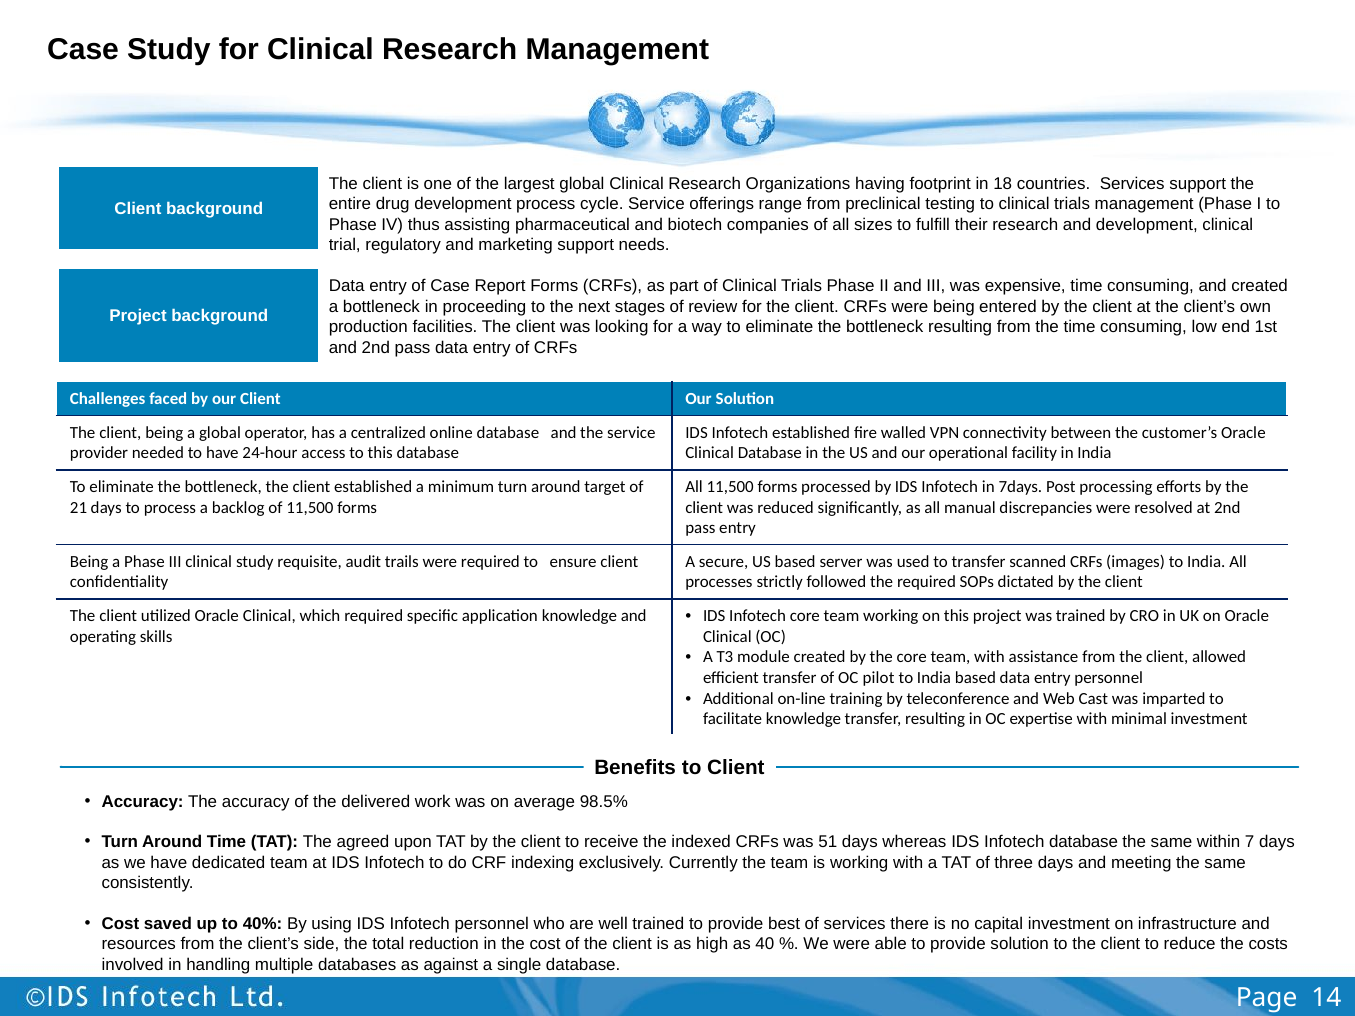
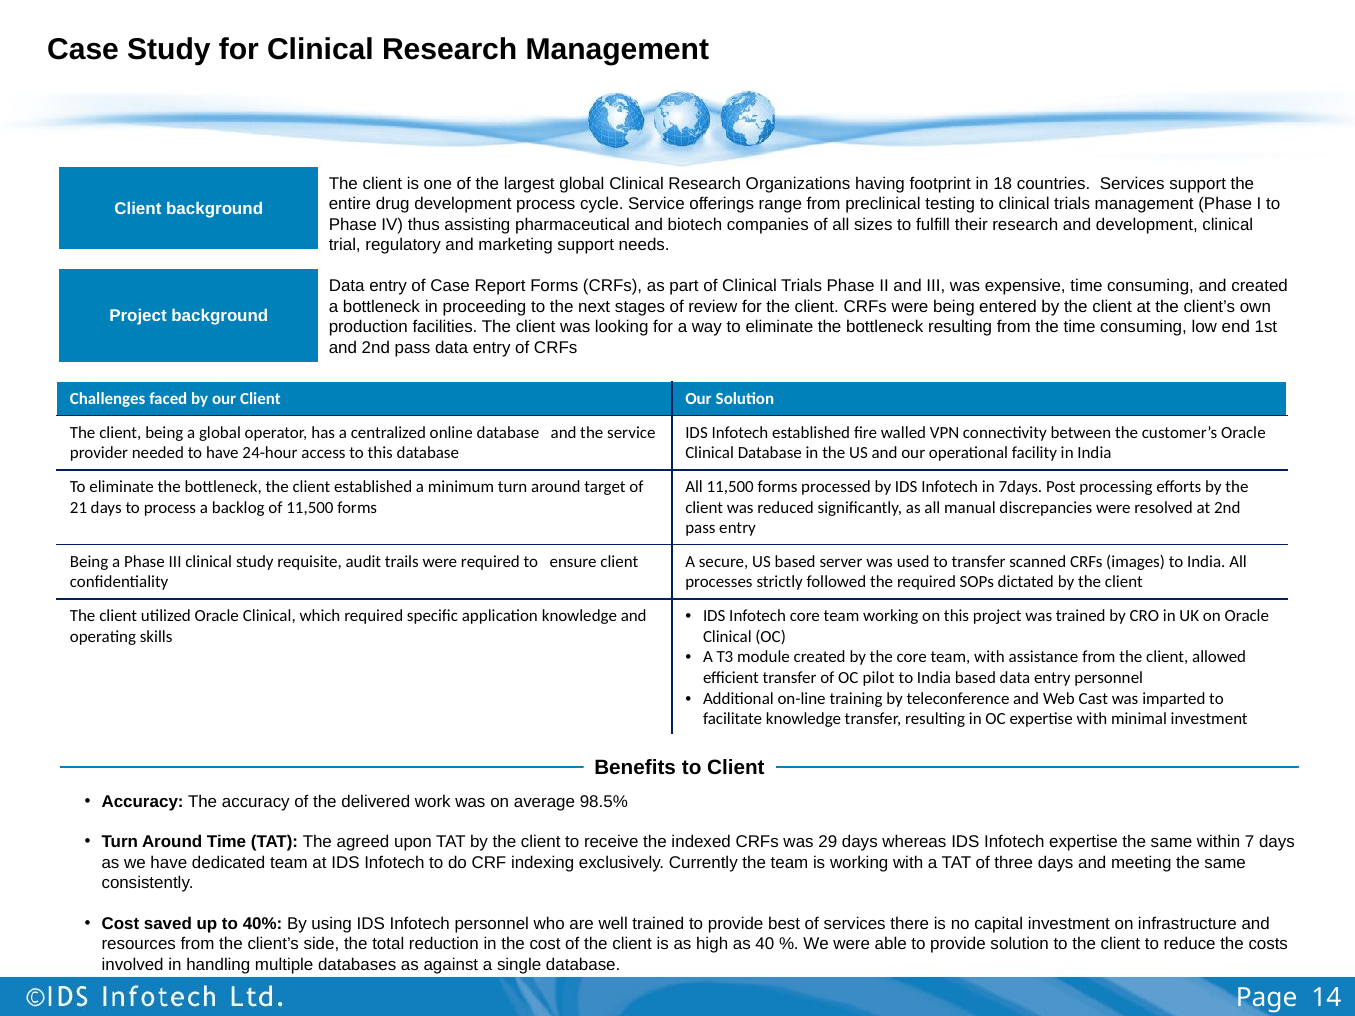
51: 51 -> 29
Infotech database: database -> expertise
